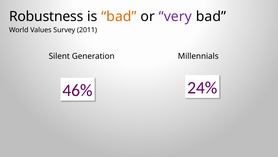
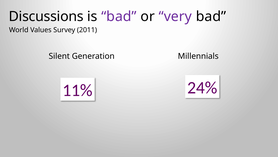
Robustness: Robustness -> Discussions
bad at (119, 16) colour: orange -> purple
46%: 46% -> 11%
